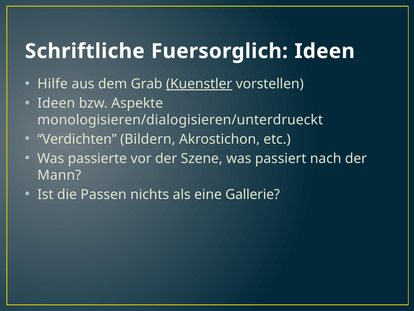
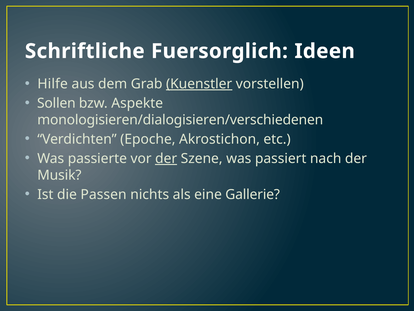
Ideen at (56, 103): Ideen -> Sollen
monologisieren/dialogisieren/unterdrueckt: monologisieren/dialogisieren/unterdrueckt -> monologisieren/dialogisieren/verschiedenen
Bildern: Bildern -> Epoche
der at (166, 158) underline: none -> present
Mann: Mann -> Musik
